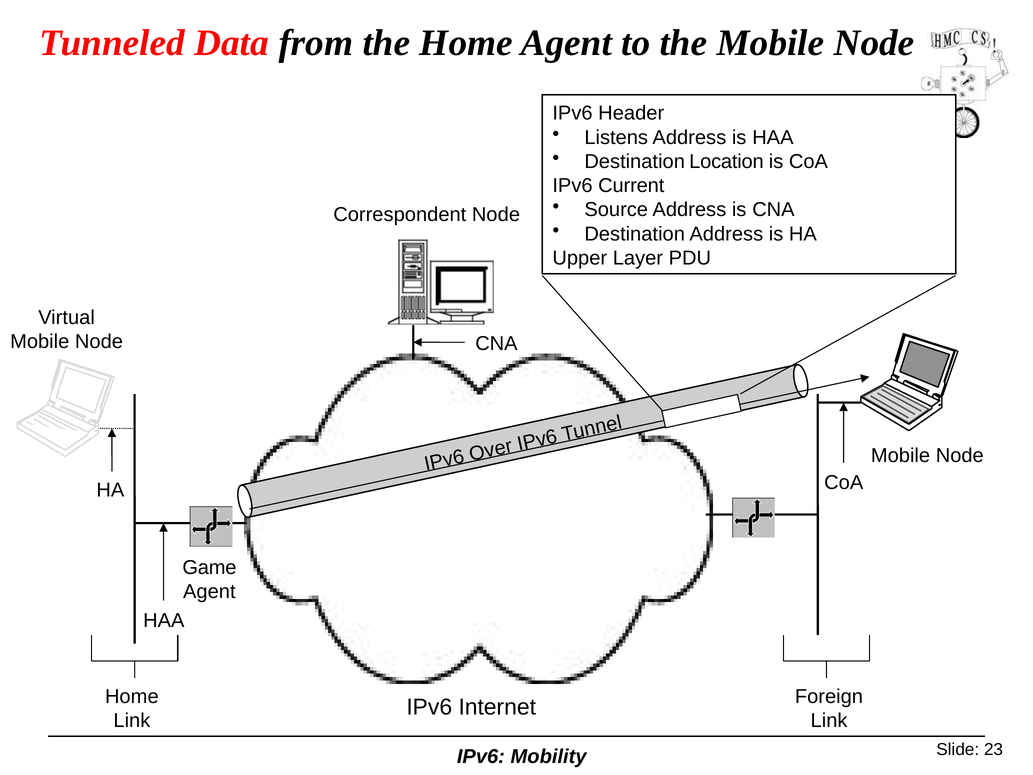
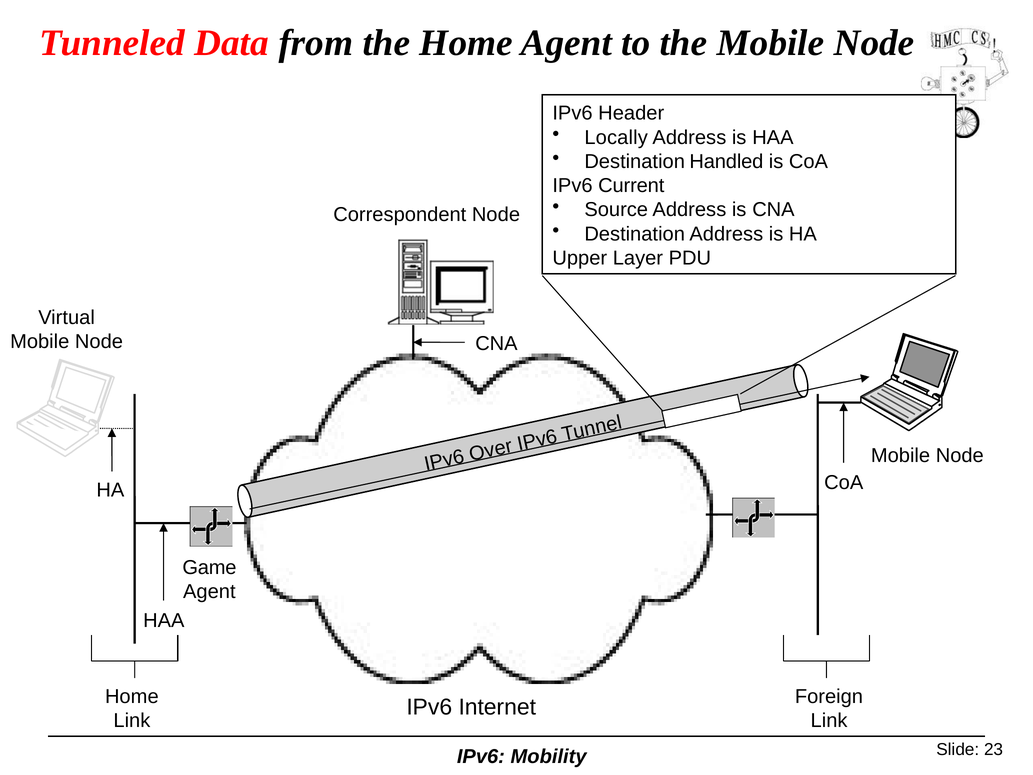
Listens: Listens -> Locally
Location: Location -> Handled
